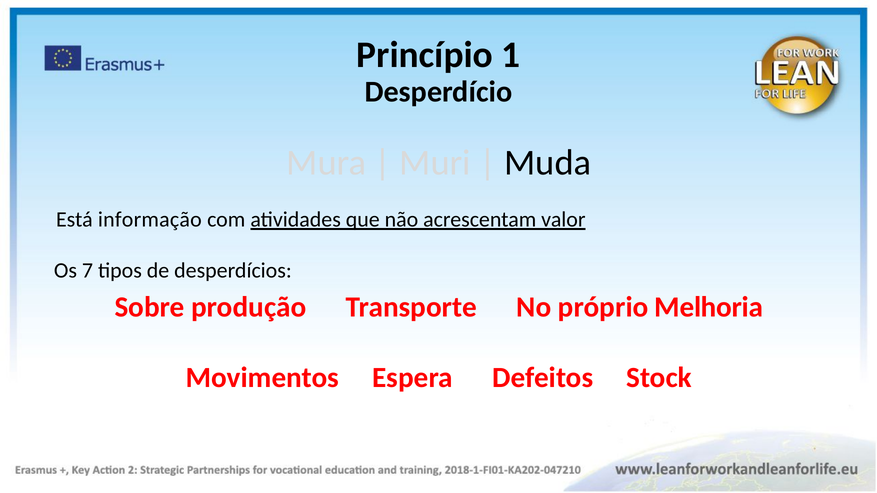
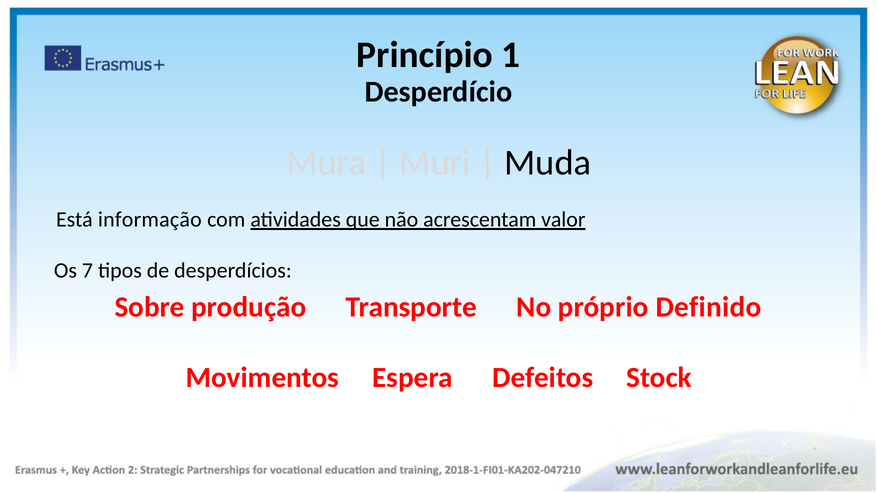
Melhoria: Melhoria -> Definido
